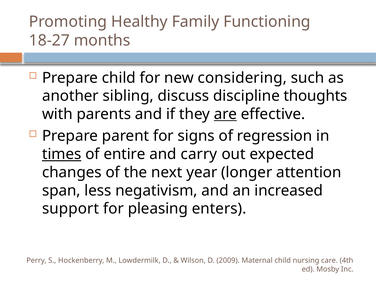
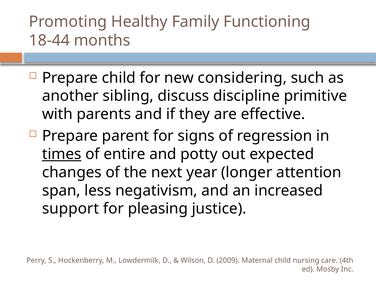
18-27: 18-27 -> 18-44
thoughts: thoughts -> primitive
are underline: present -> none
carry: carry -> potty
enters: enters -> justice
